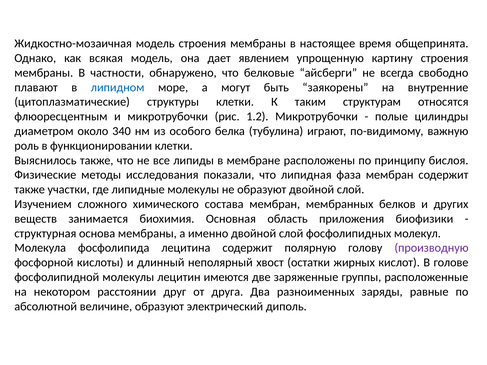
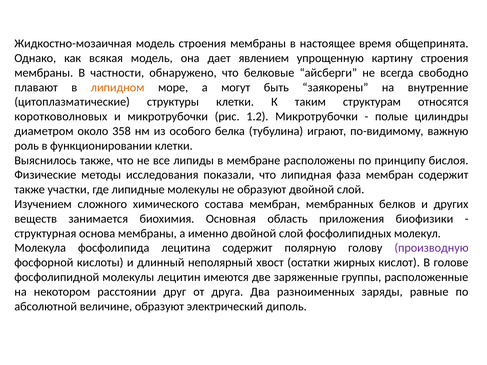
липидном colour: blue -> orange
флюоресцентным: флюоресцентным -> коротковолновых
340: 340 -> 358
